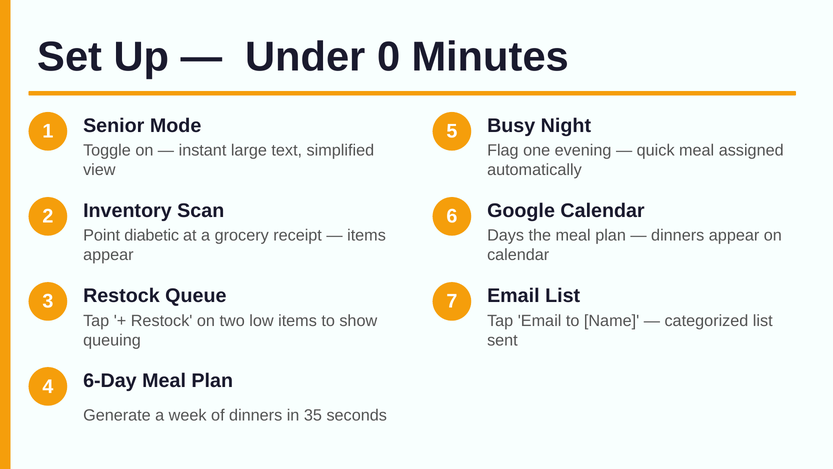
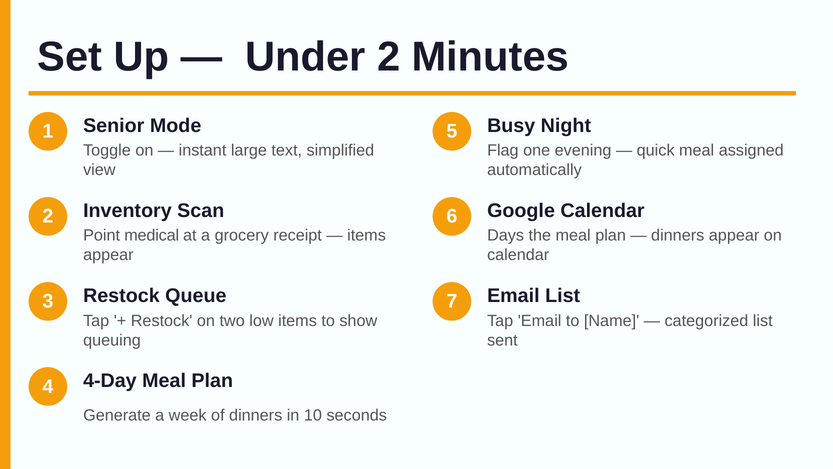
Under 0: 0 -> 2
diabetic: diabetic -> medical
6-Day: 6-Day -> 4-Day
35: 35 -> 10
